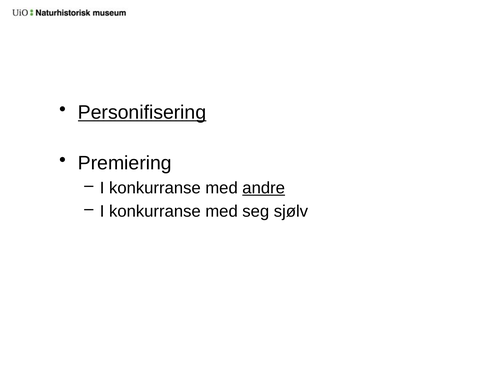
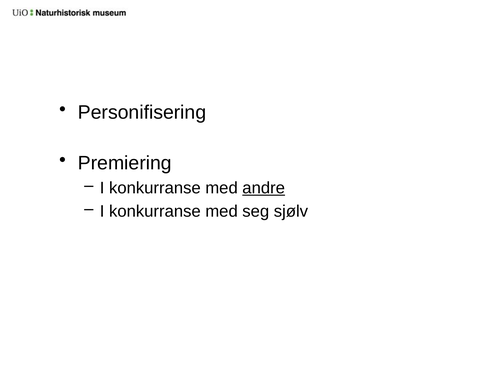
Personifisering underline: present -> none
